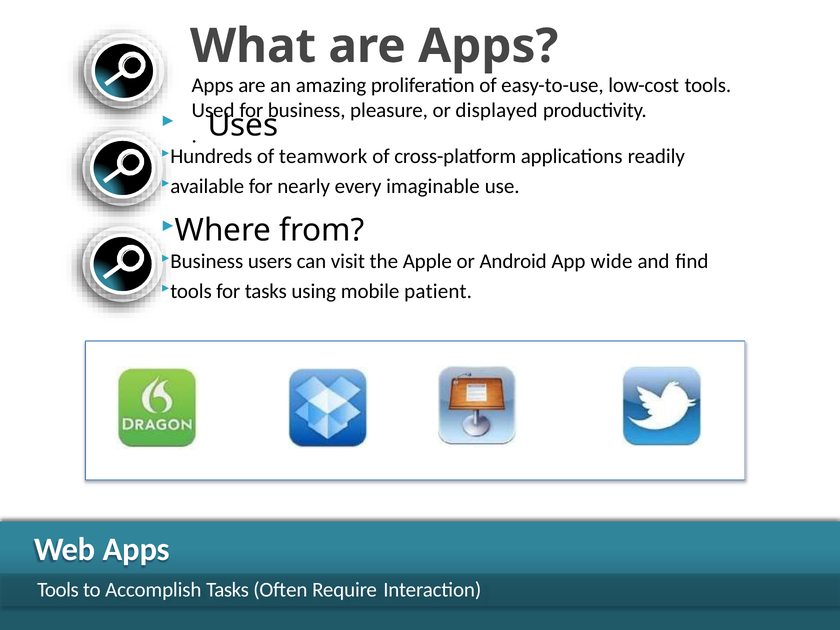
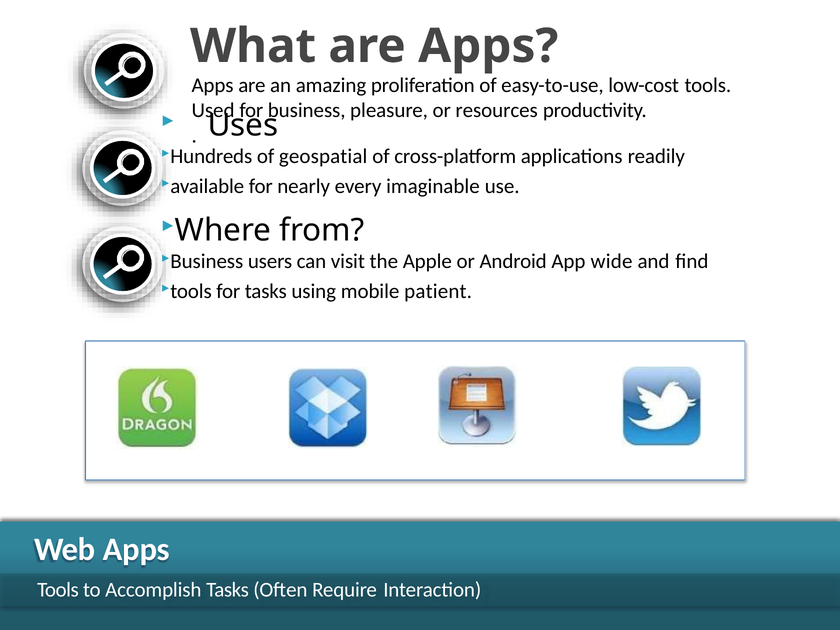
displayed: displayed -> resources
teamwork: teamwork -> geospatial
